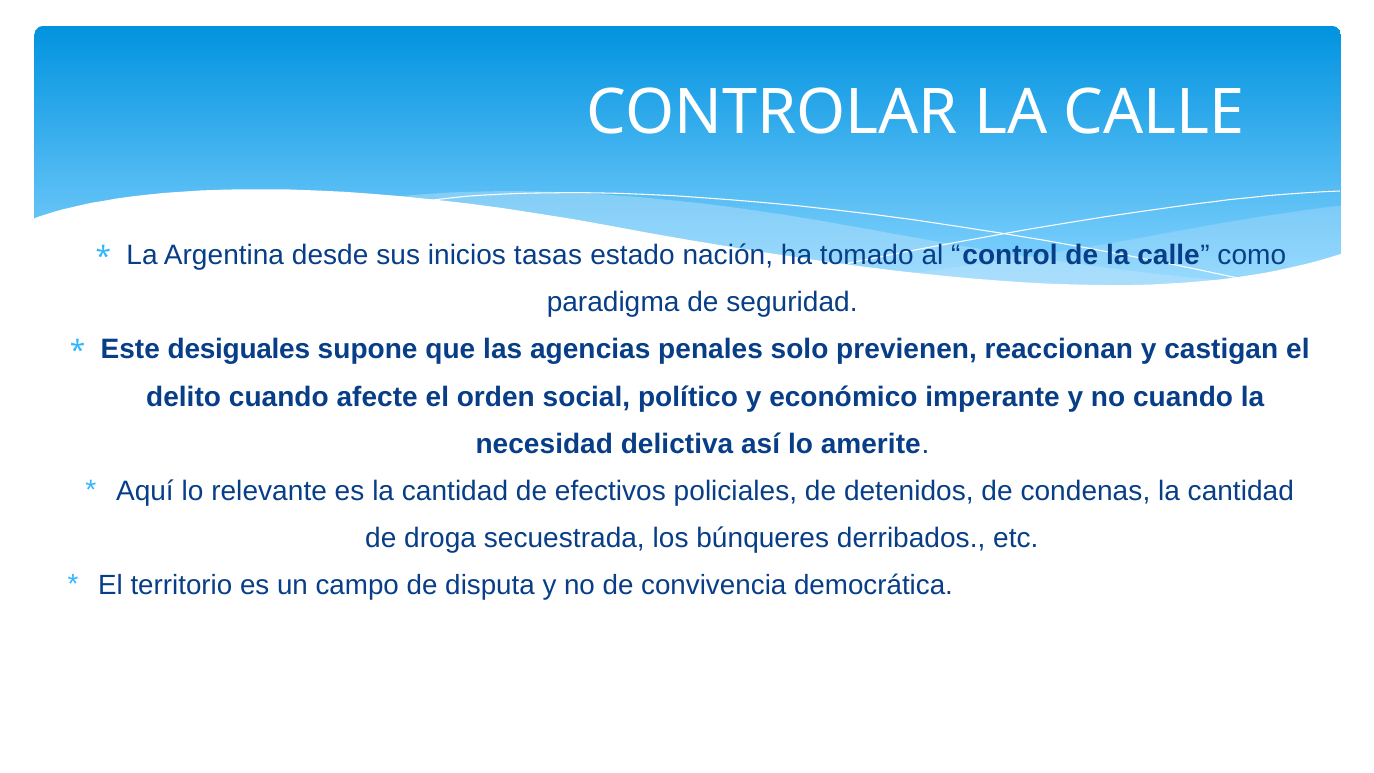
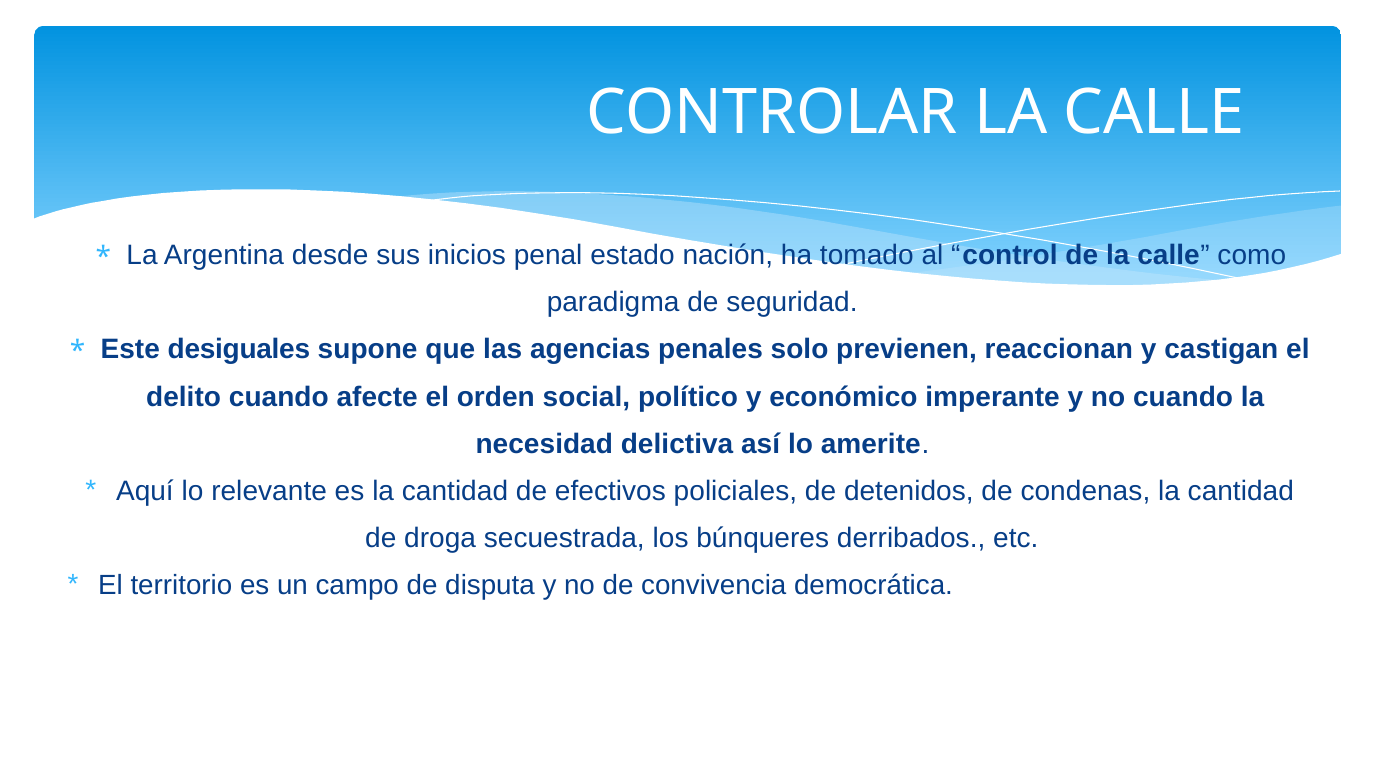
tasas: tasas -> penal
